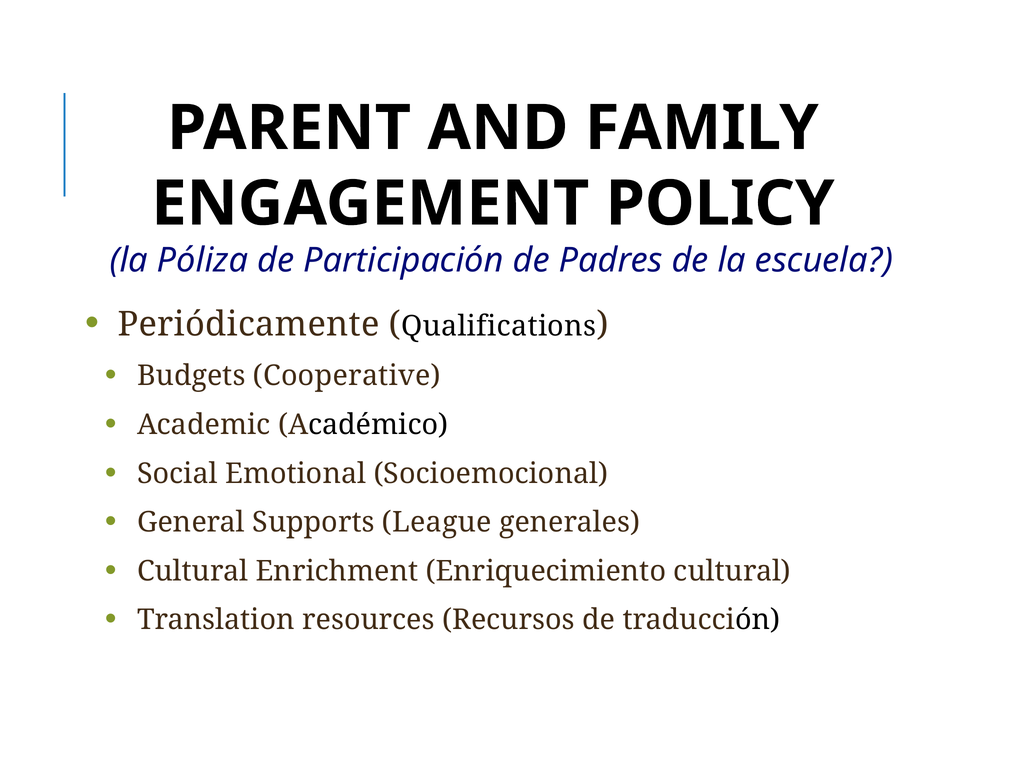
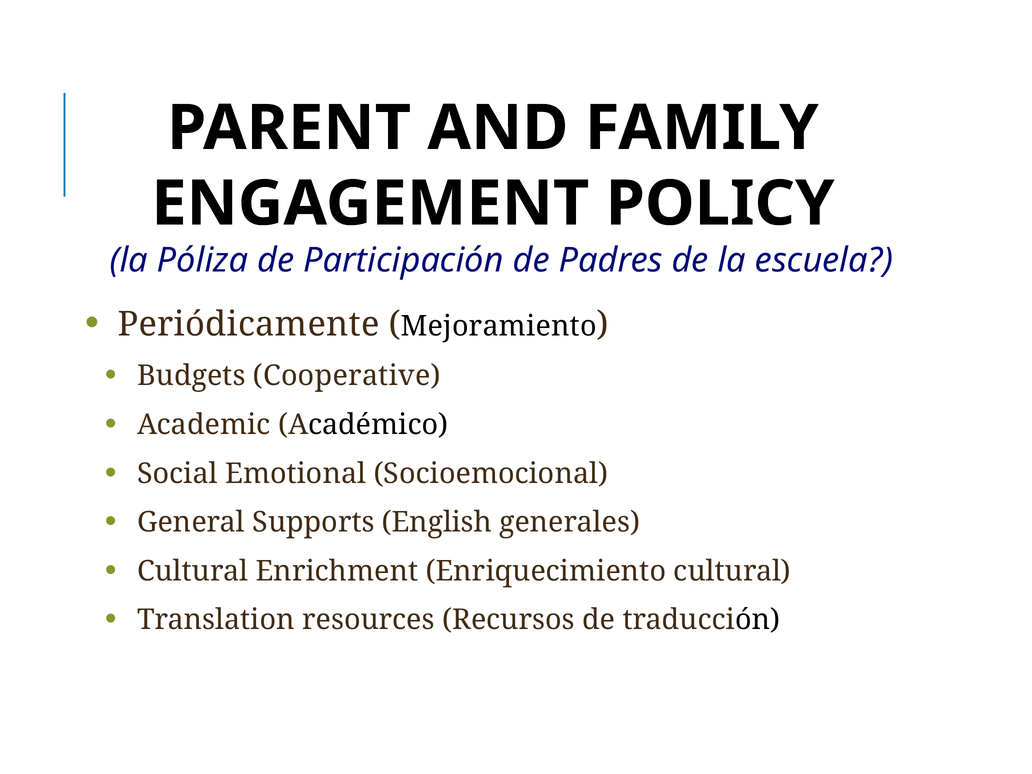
Qualifications: Qualifications -> Mejoramiento
League: League -> English
